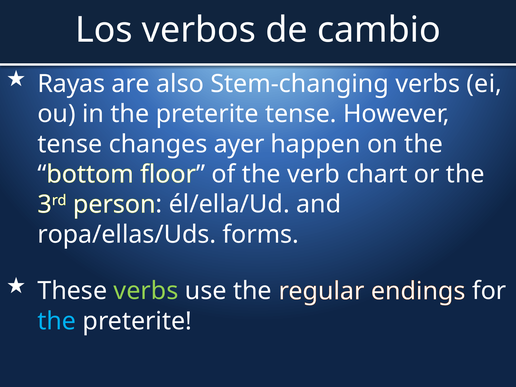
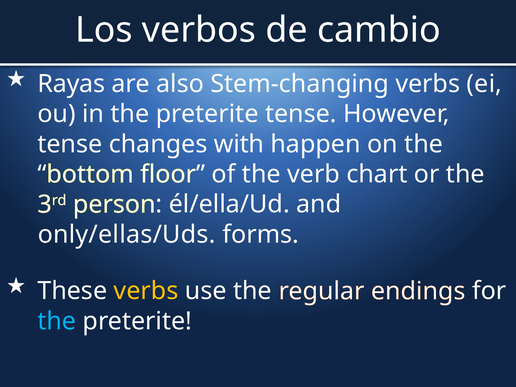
ayer: ayer -> with
ropa/ellas/Uds: ropa/ellas/Uds -> only/ellas/Uds
verbs at (146, 291) colour: light green -> yellow
